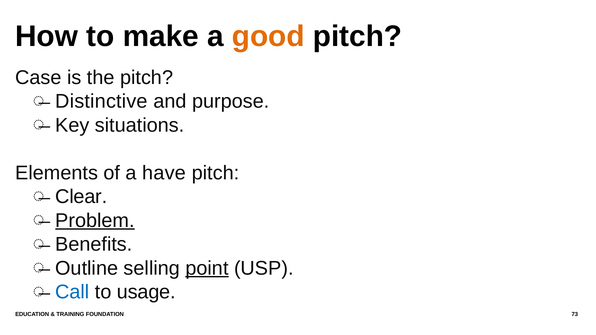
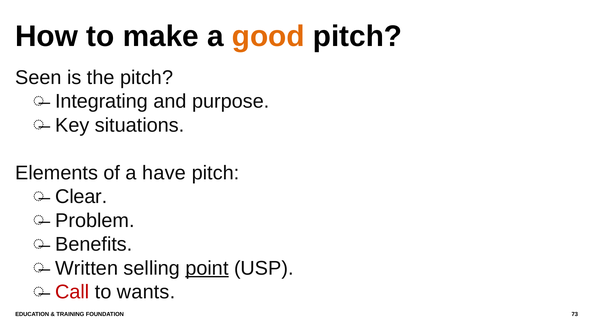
Case: Case -> Seen
Distinctive: Distinctive -> Integrating
Problem underline: present -> none
Outline: Outline -> Written
Call colour: blue -> red
usage: usage -> wants
